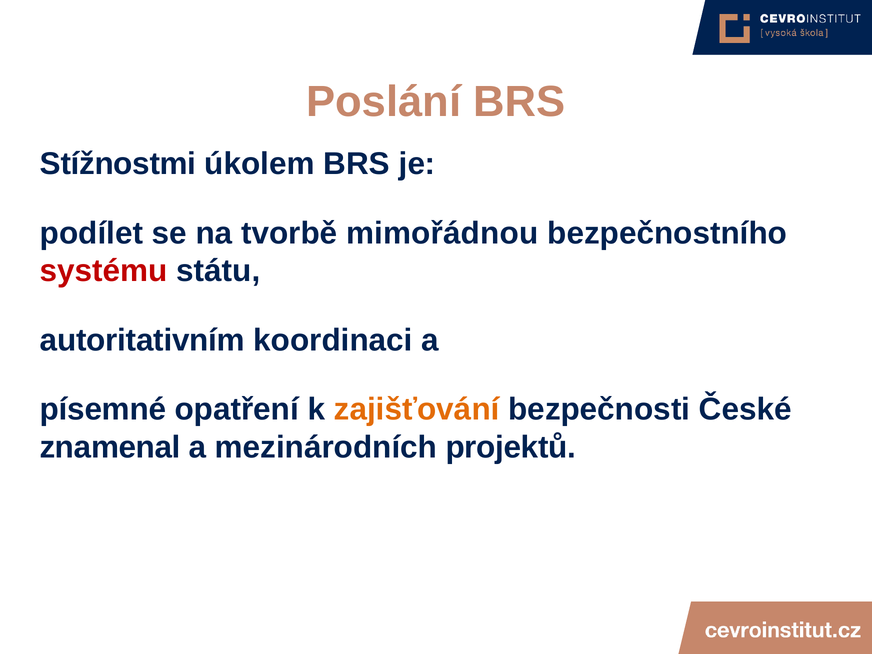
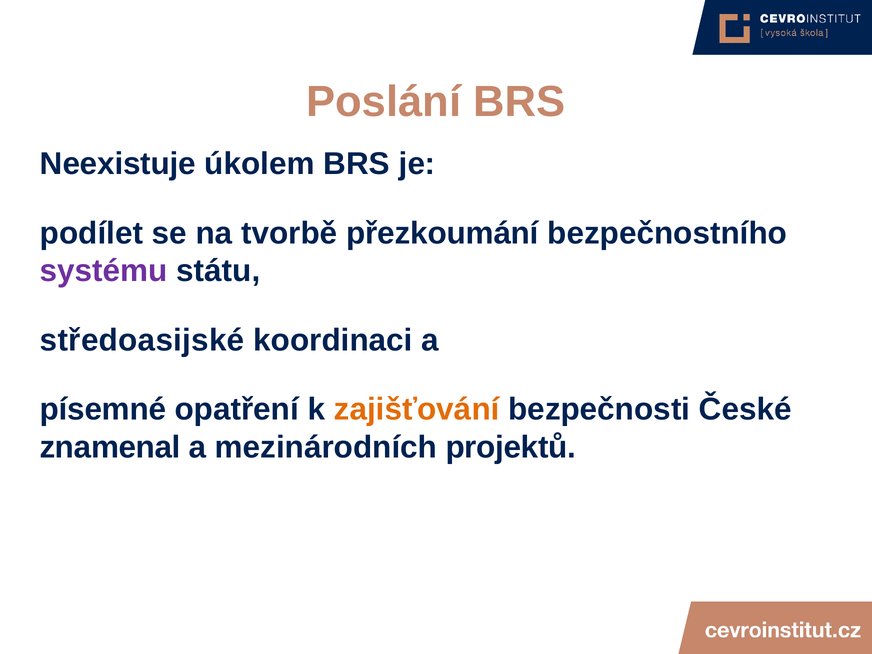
Stížnostmi: Stížnostmi -> Neexistuje
mimořádnou: mimořádnou -> přezkoumání
systému colour: red -> purple
autoritativním: autoritativním -> středoasijské
